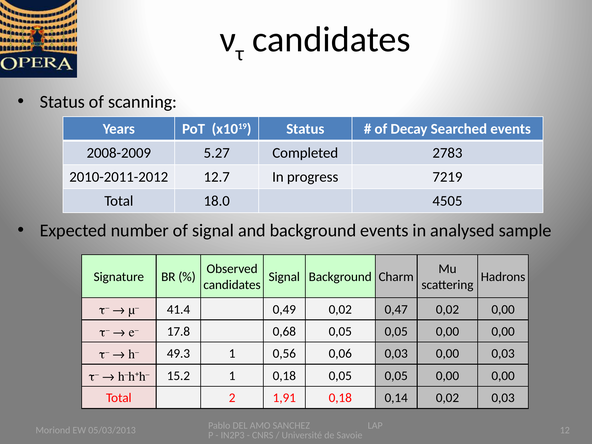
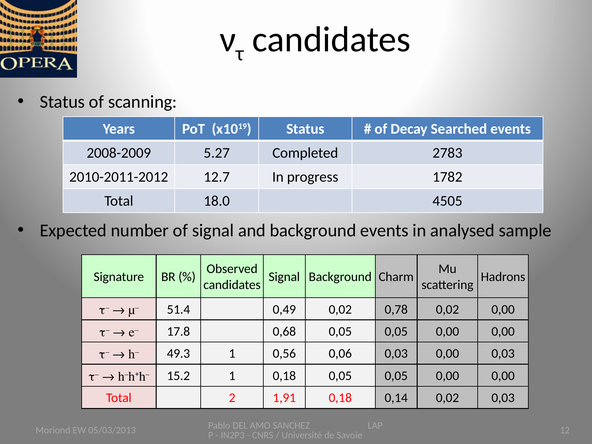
7219: 7219 -> 1782
41.4: 41.4 -> 51.4
0,47: 0,47 -> 0,78
